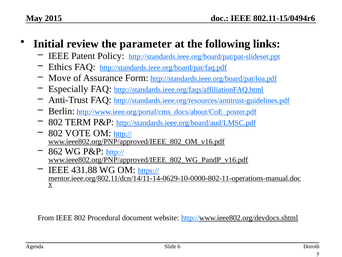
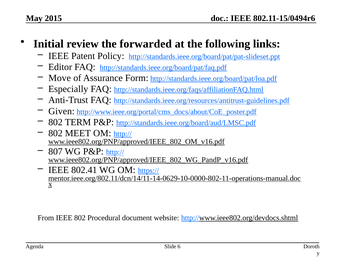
parameter: parameter -> forwarded
Ethics: Ethics -> Editor
Berlin: Berlin -> Given
VOTE: VOTE -> MEET
862: 862 -> 807
431.88: 431.88 -> 802.41
